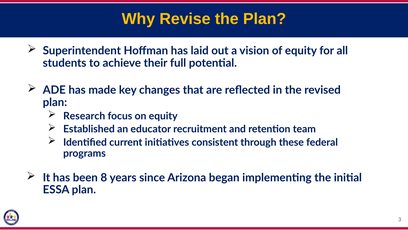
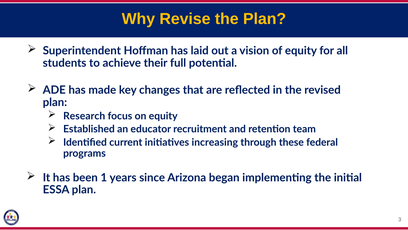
consistent: consistent -> increasing
8: 8 -> 1
